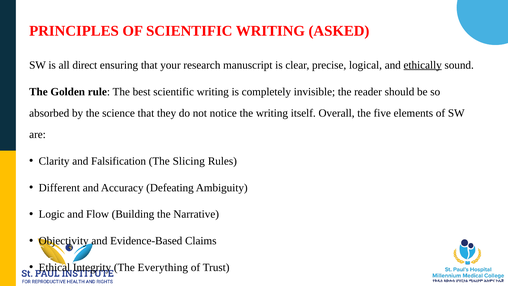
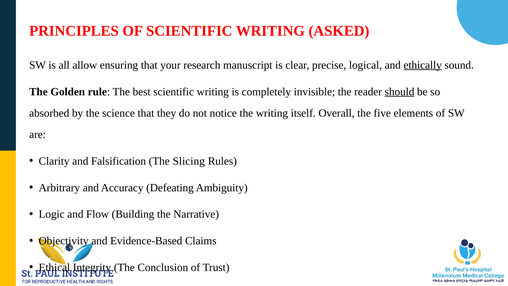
direct: direct -> allow
should underline: none -> present
Different: Different -> Arbitrary
Everything: Everything -> Conclusion
